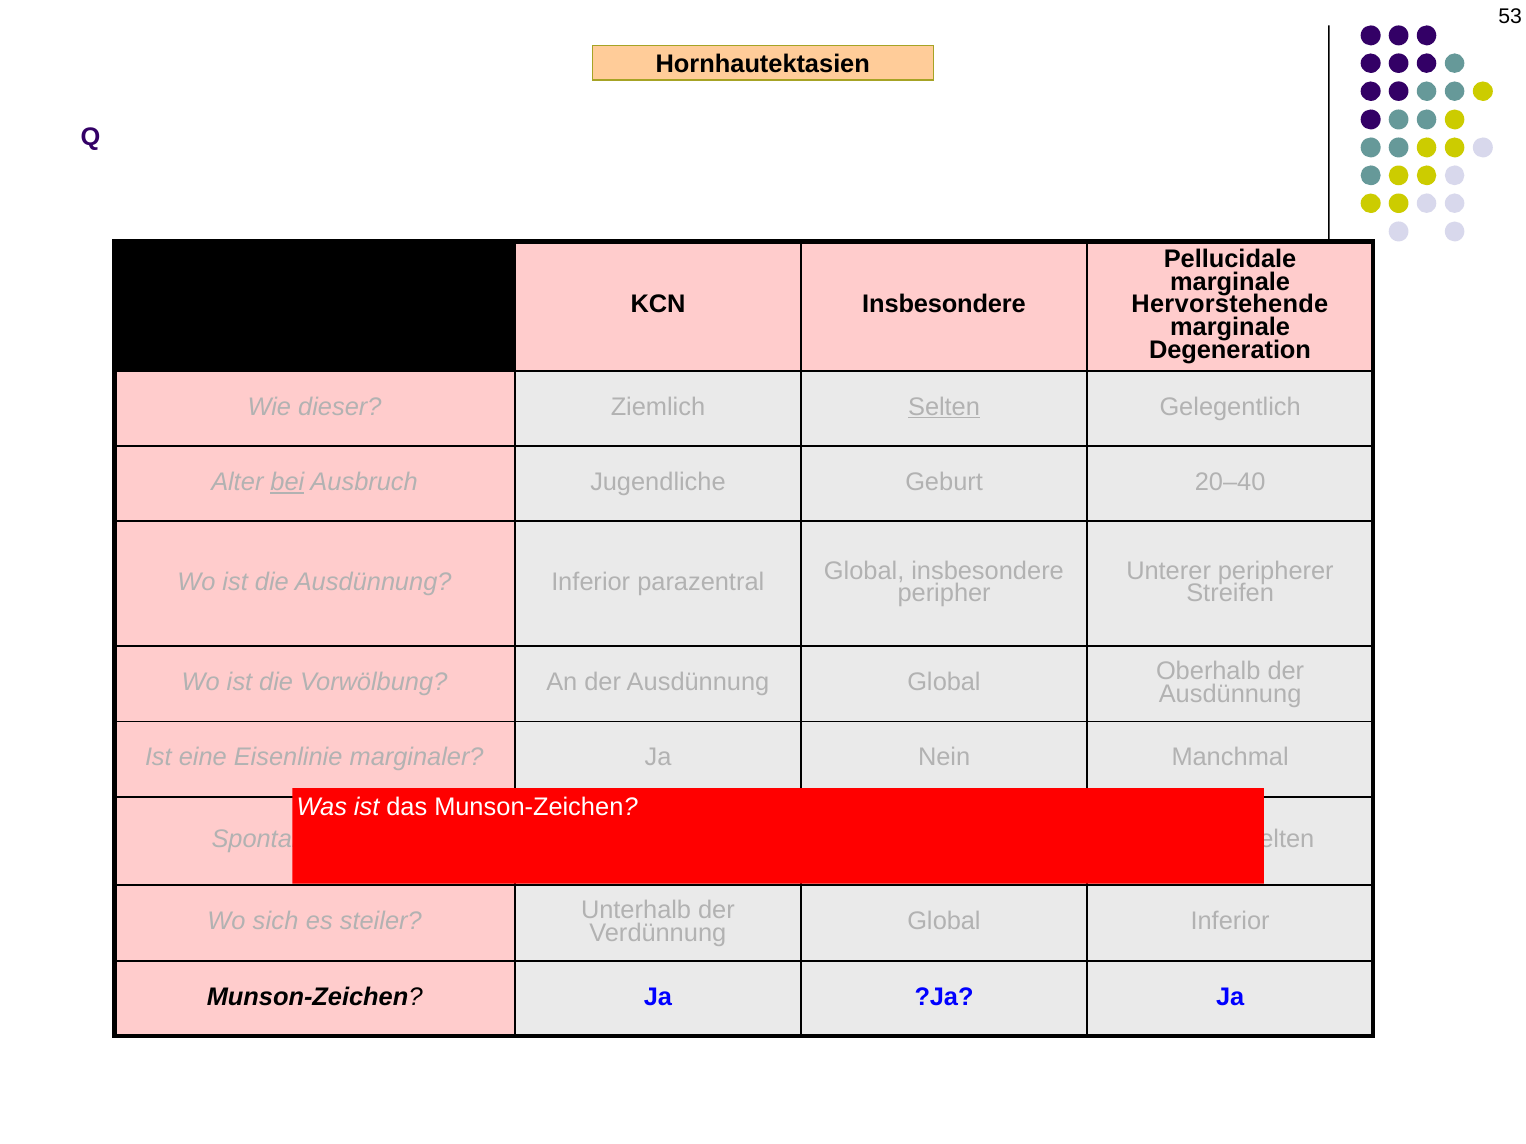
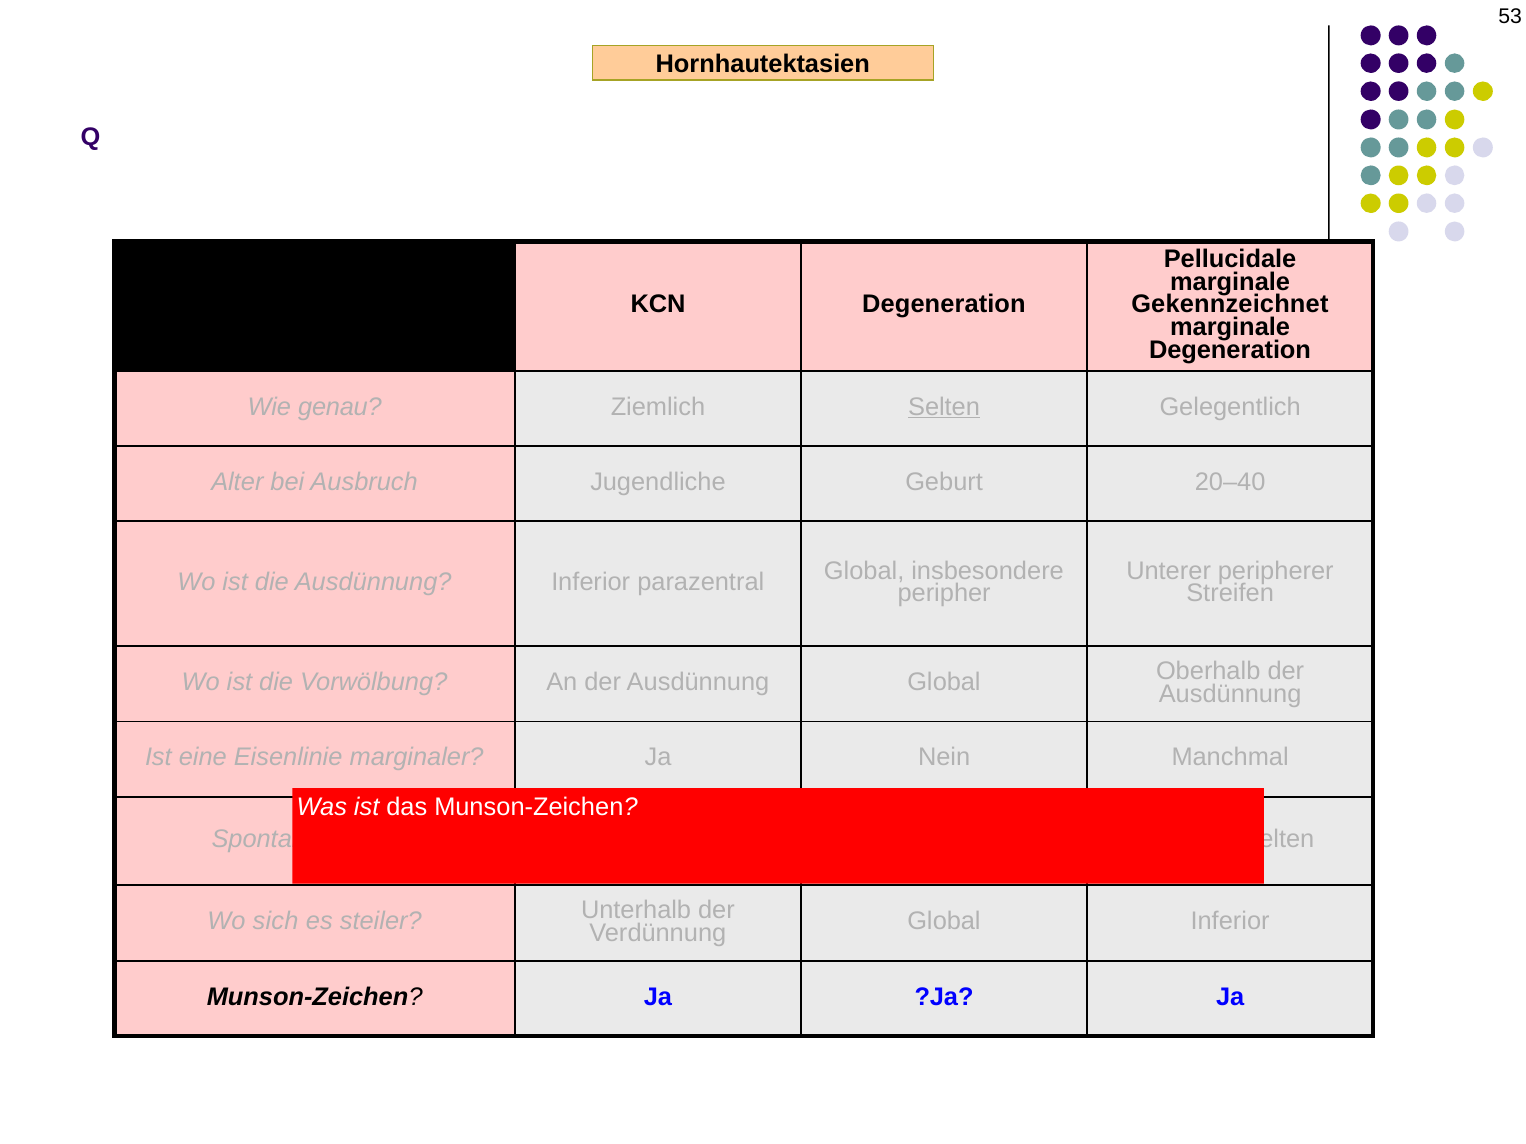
KCN Insbesondere: Insbesondere -> Degeneration
Hervorstehende at (1230, 305): Hervorstehende -> Gekennzeichnet
dieser: dieser -> genau
bei underline: present -> none
